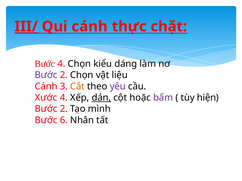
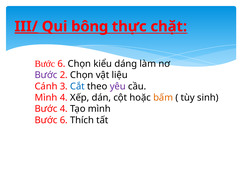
cánh at (90, 27): cánh -> bông
4 at (61, 64): 4 -> 6
Cắt colour: orange -> blue
Xước at (46, 98): Xước -> Mình
dán underline: present -> none
bấm colour: purple -> orange
hiện: hiện -> sinh
2 at (64, 109): 2 -> 4
Nhân: Nhân -> Thích
